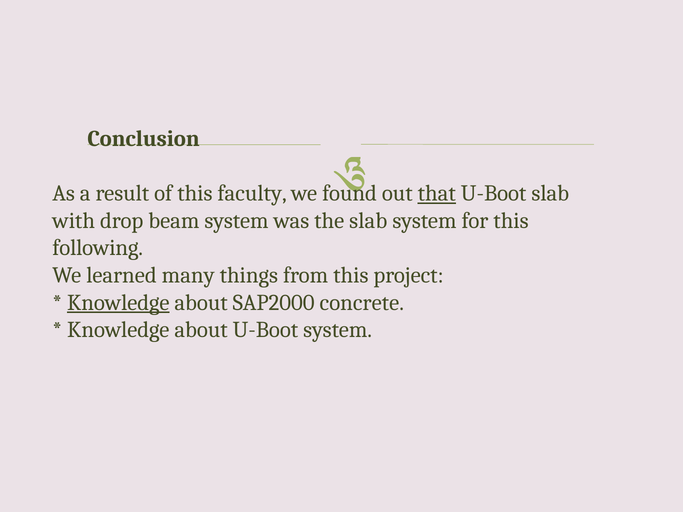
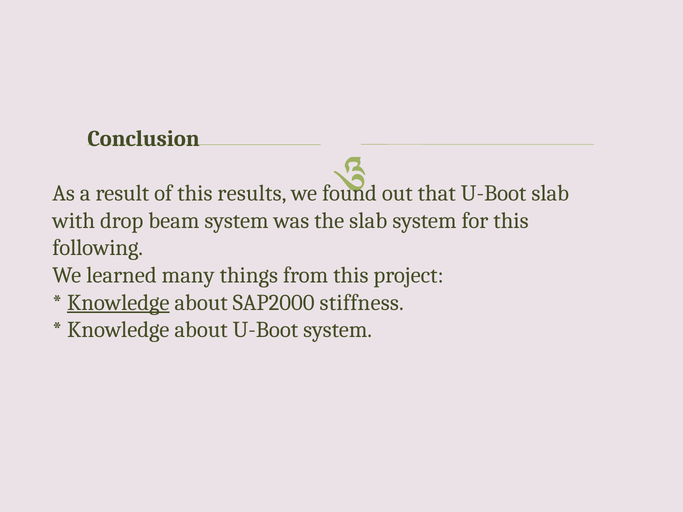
faculty: faculty -> results
that underline: present -> none
concrete: concrete -> stiffness
